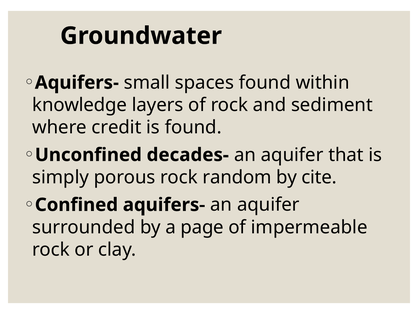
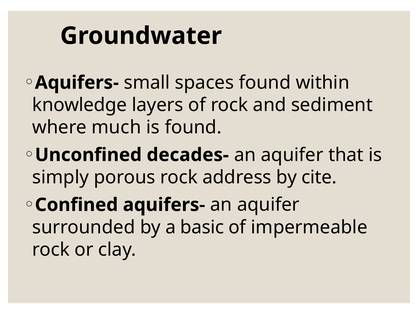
credit: credit -> much
random: random -> address
page: page -> basic
